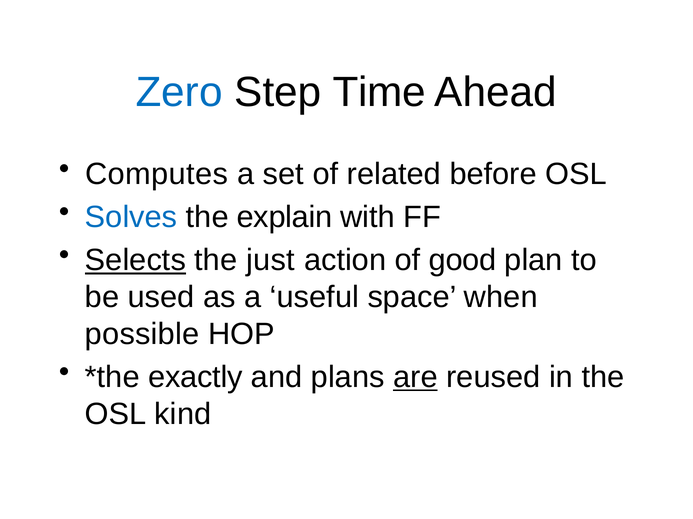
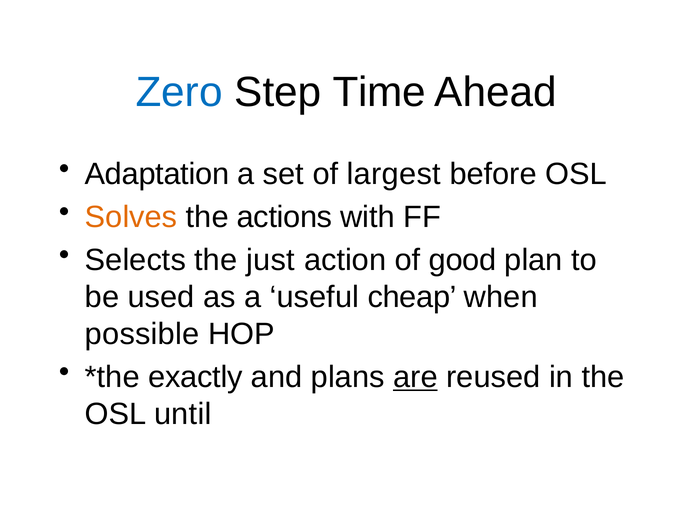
Computes: Computes -> Adaptation
related: related -> largest
Solves colour: blue -> orange
explain: explain -> actions
Selects underline: present -> none
space: space -> cheap
kind: kind -> until
